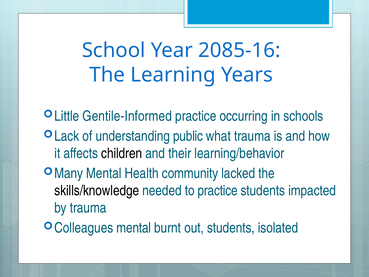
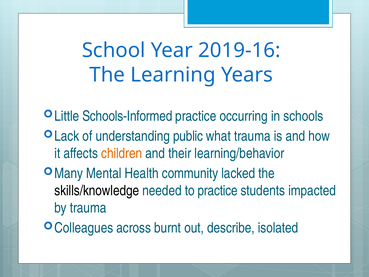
2085-16: 2085-16 -> 2019-16
Gentile-Informed: Gentile-Informed -> Schools-Informed
children colour: black -> orange
mental at (134, 228): mental -> across
out students: students -> describe
